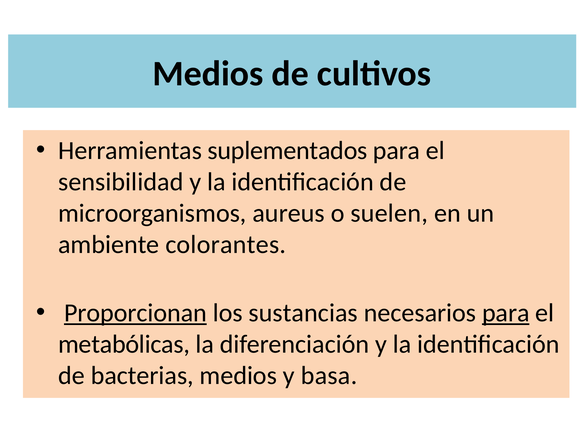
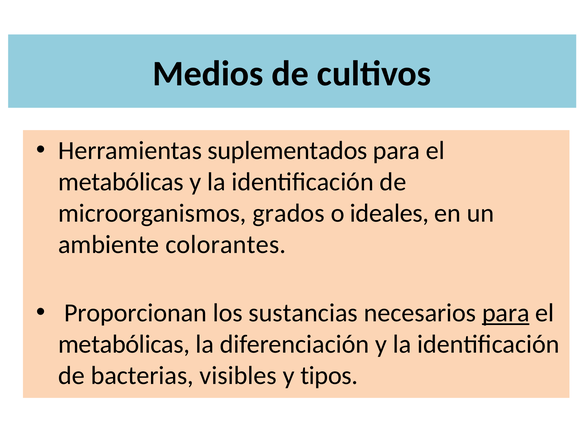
sensibilidad at (121, 182): sensibilidad -> metabólicas
aureus: aureus -> grados
suelen: suelen -> ideales
Proporcionan underline: present -> none
bacterias medios: medios -> visibles
basa: basa -> tipos
